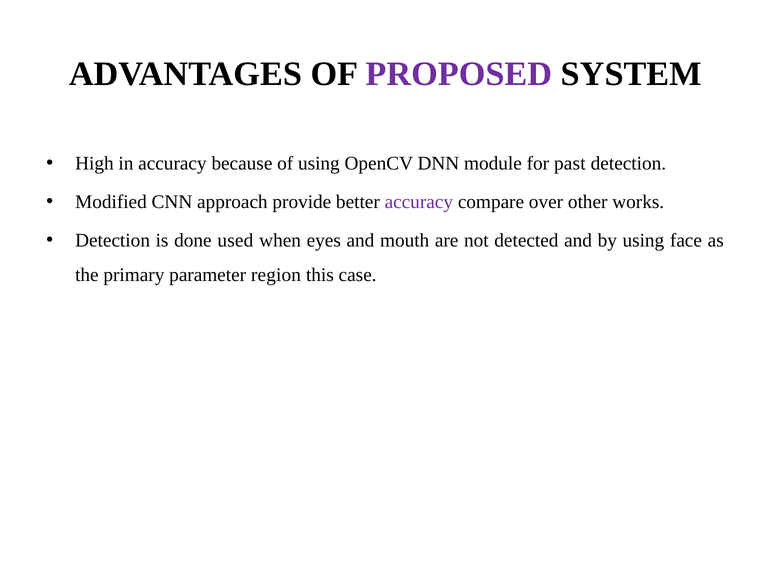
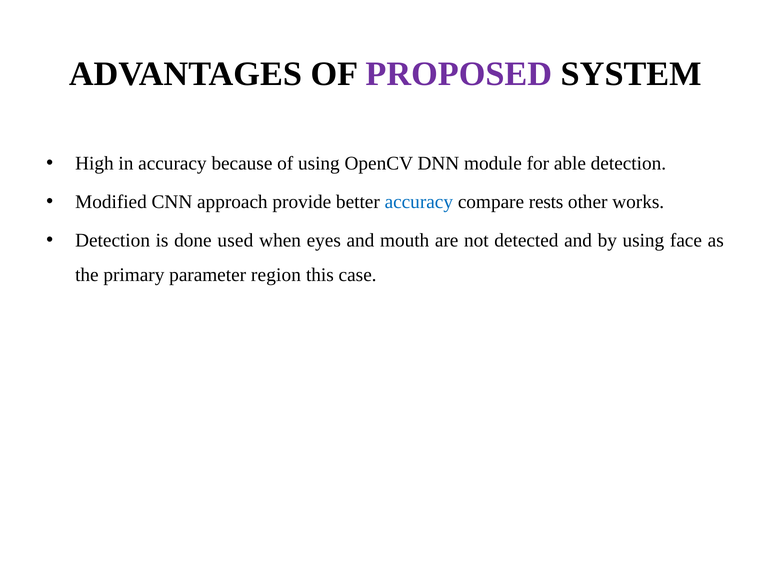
past: past -> able
accuracy at (419, 202) colour: purple -> blue
over: over -> rests
